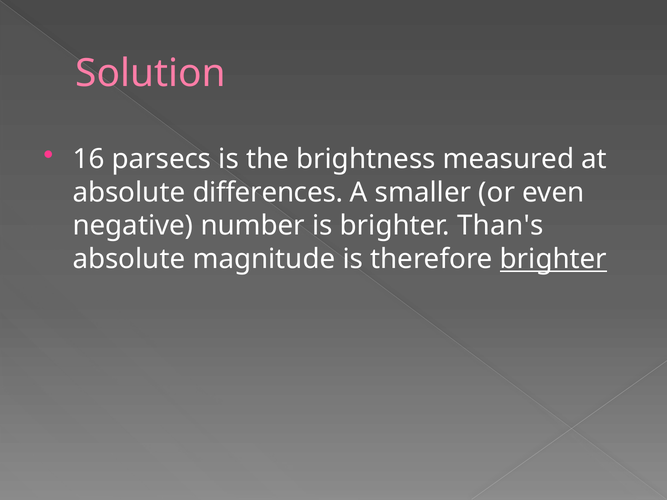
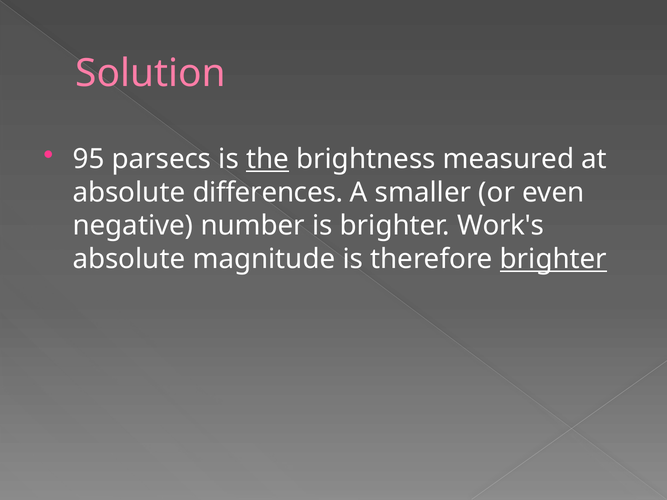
16: 16 -> 95
the underline: none -> present
Than's: Than's -> Work's
